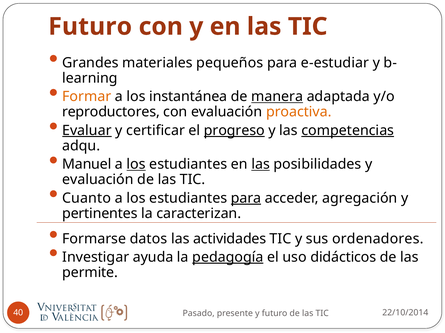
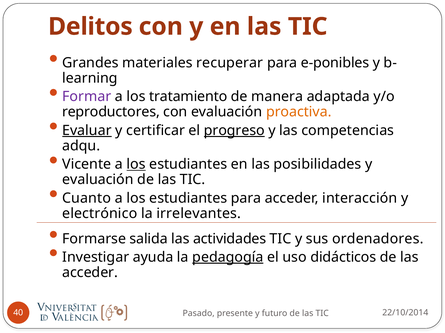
Futuro at (90, 27): Futuro -> Delitos
pequeños: pequeños -> recuperar
e-estudiar: e-estudiar -> e-ponibles
Formar colour: orange -> purple
instantánea: instantánea -> tratamiento
manera underline: present -> none
competencias underline: present -> none
Manuel: Manuel -> Vicente
las at (261, 165) underline: present -> none
para at (246, 199) underline: present -> none
agregación: agregación -> interacción
pertinentes: pertinentes -> electrónico
caracterizan: caracterizan -> irrelevantes
datos: datos -> salida
permite at (90, 273): permite -> acceder
